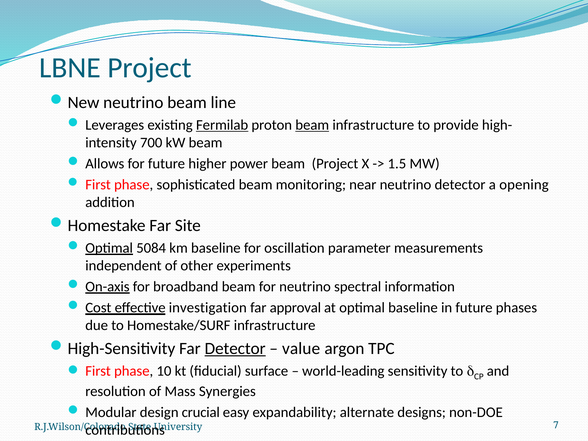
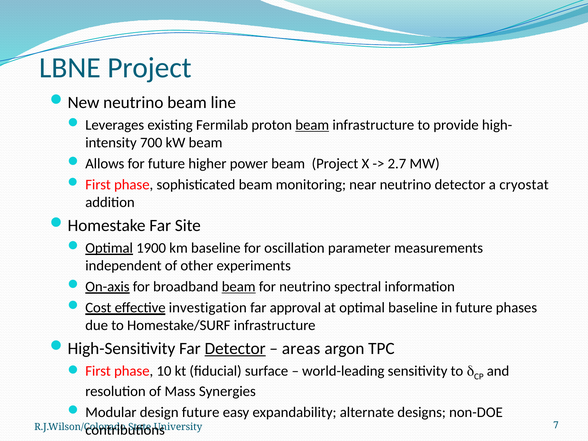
Fermilab underline: present -> none
1.5: 1.5 -> 2.7
opening: opening -> cryostat
5084: 5084 -> 1900
beam at (239, 287) underline: none -> present
value: value -> areas
design crucial: crucial -> future
